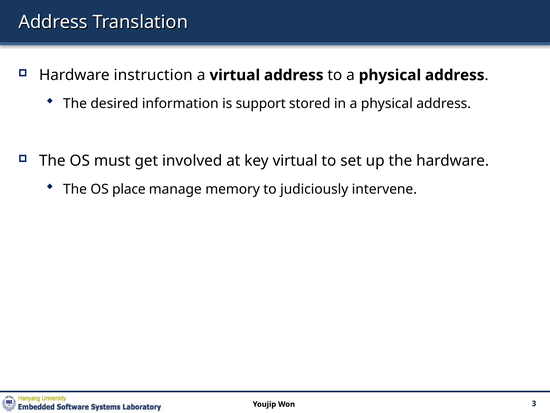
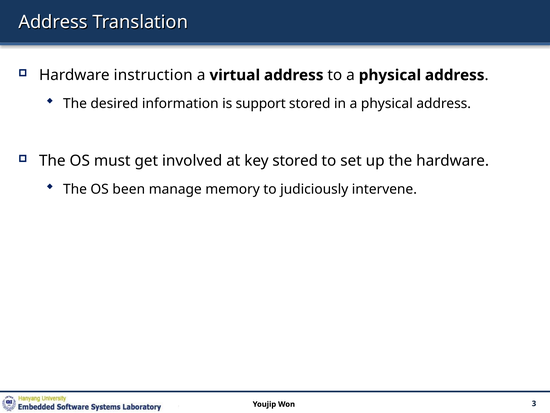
key virtual: virtual -> stored
place: place -> been
